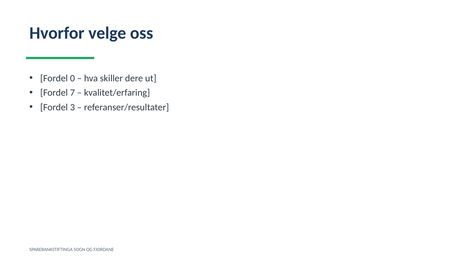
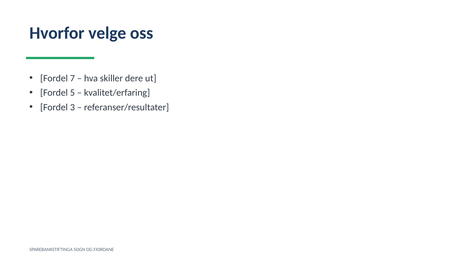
0: 0 -> 7
7: 7 -> 5
